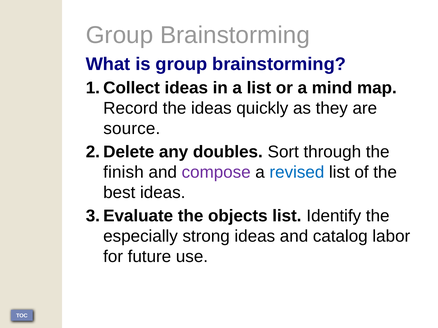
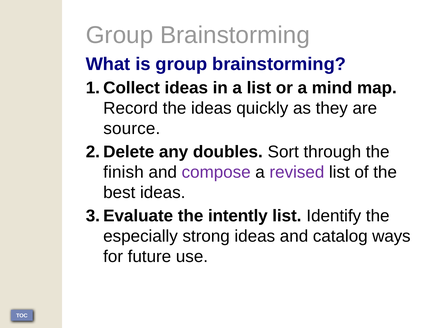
revised colour: blue -> purple
objects: objects -> intently
labor: labor -> ways
